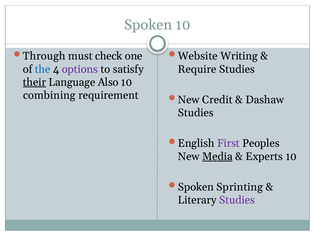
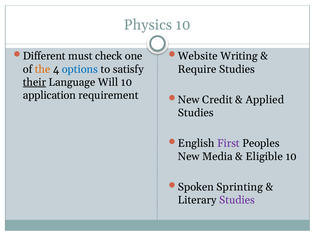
Spoken at (148, 25): Spoken -> Physics
Through: Through -> Different
the colour: blue -> orange
options colour: purple -> blue
Also: Also -> Will
combining: combining -> application
Dashaw: Dashaw -> Applied
Media underline: present -> none
Experts: Experts -> Eligible
